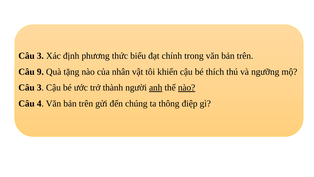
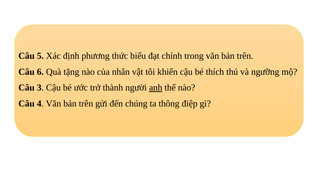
3 at (40, 56): 3 -> 5
9: 9 -> 6
nào at (187, 88) underline: present -> none
